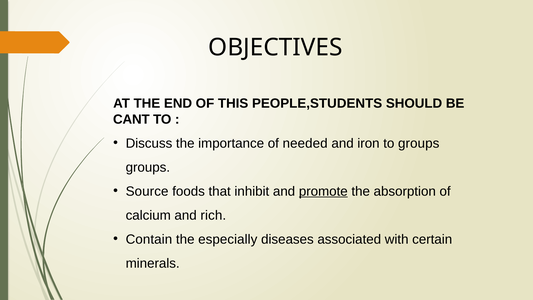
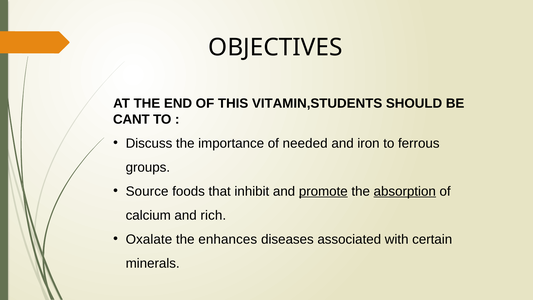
PEOPLE,STUDENTS: PEOPLE,STUDENTS -> VITAMIN,STUDENTS
to groups: groups -> ferrous
absorption underline: none -> present
Contain: Contain -> Oxalate
especially: especially -> enhances
